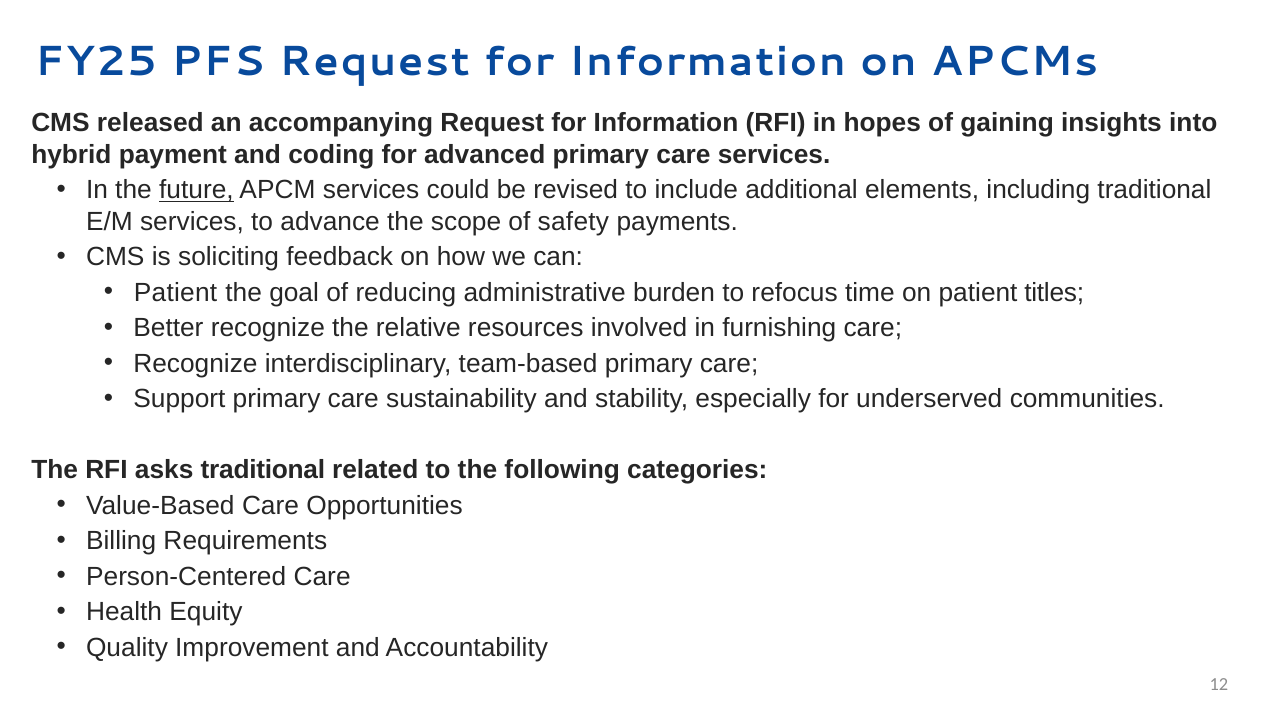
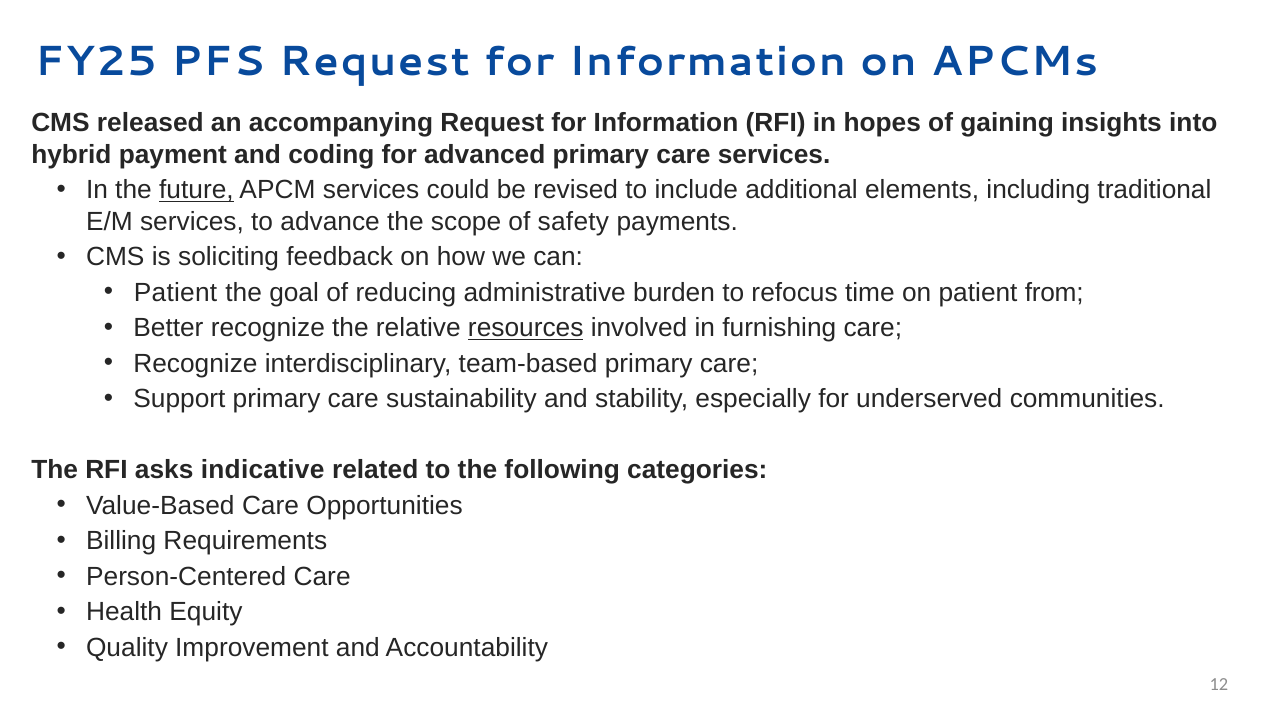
titles: titles -> from
resources underline: none -> present
asks traditional: traditional -> indicative
